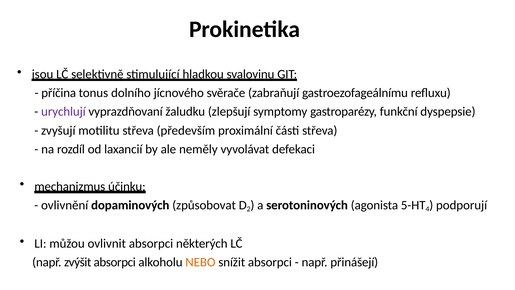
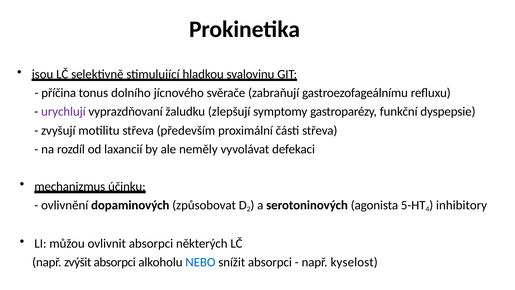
podporují: podporují -> inhibitory
NEBO colour: orange -> blue
přinášejí: přinášejí -> kyselost
